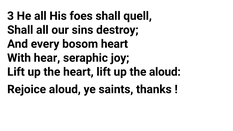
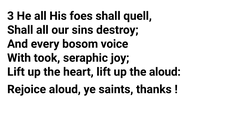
bosom heart: heart -> voice
hear: hear -> took
